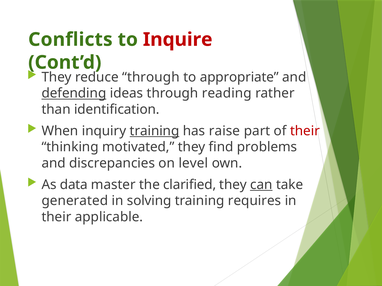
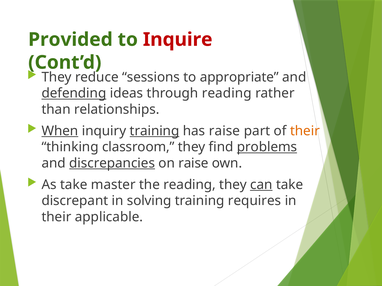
Conflicts: Conflicts -> Provided
reduce through: through -> sessions
identification: identification -> relationships
When underline: none -> present
their at (305, 131) colour: red -> orange
motivated: motivated -> classroom
problems underline: none -> present
discrepancies underline: none -> present
on level: level -> raise
As data: data -> take
the clarified: clarified -> reading
generated: generated -> discrepant
